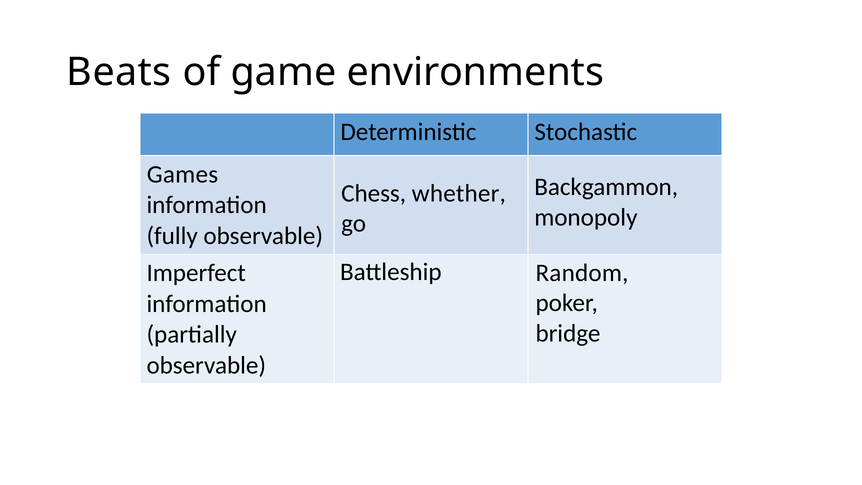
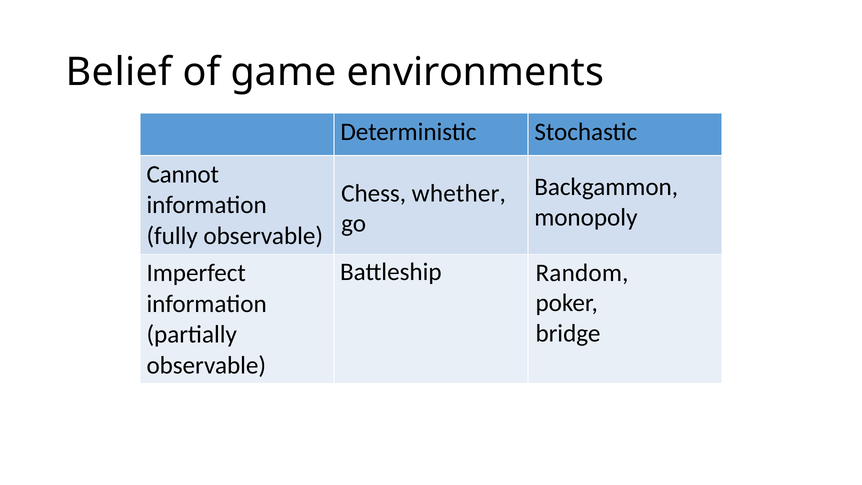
Beats: Beats -> Belief
Games: Games -> Cannot
